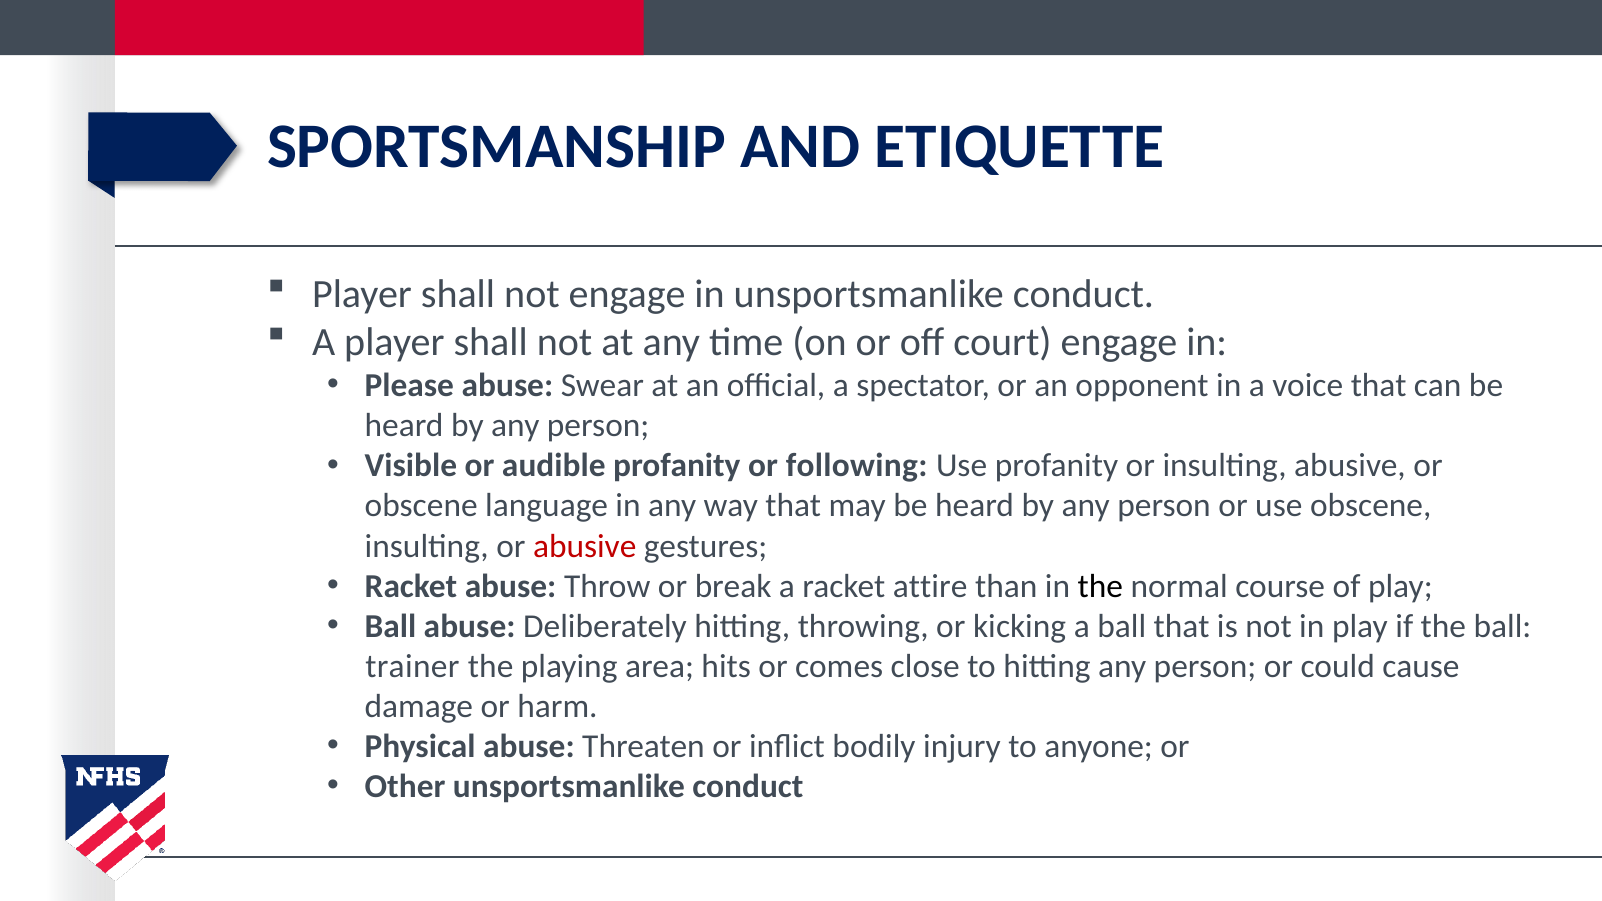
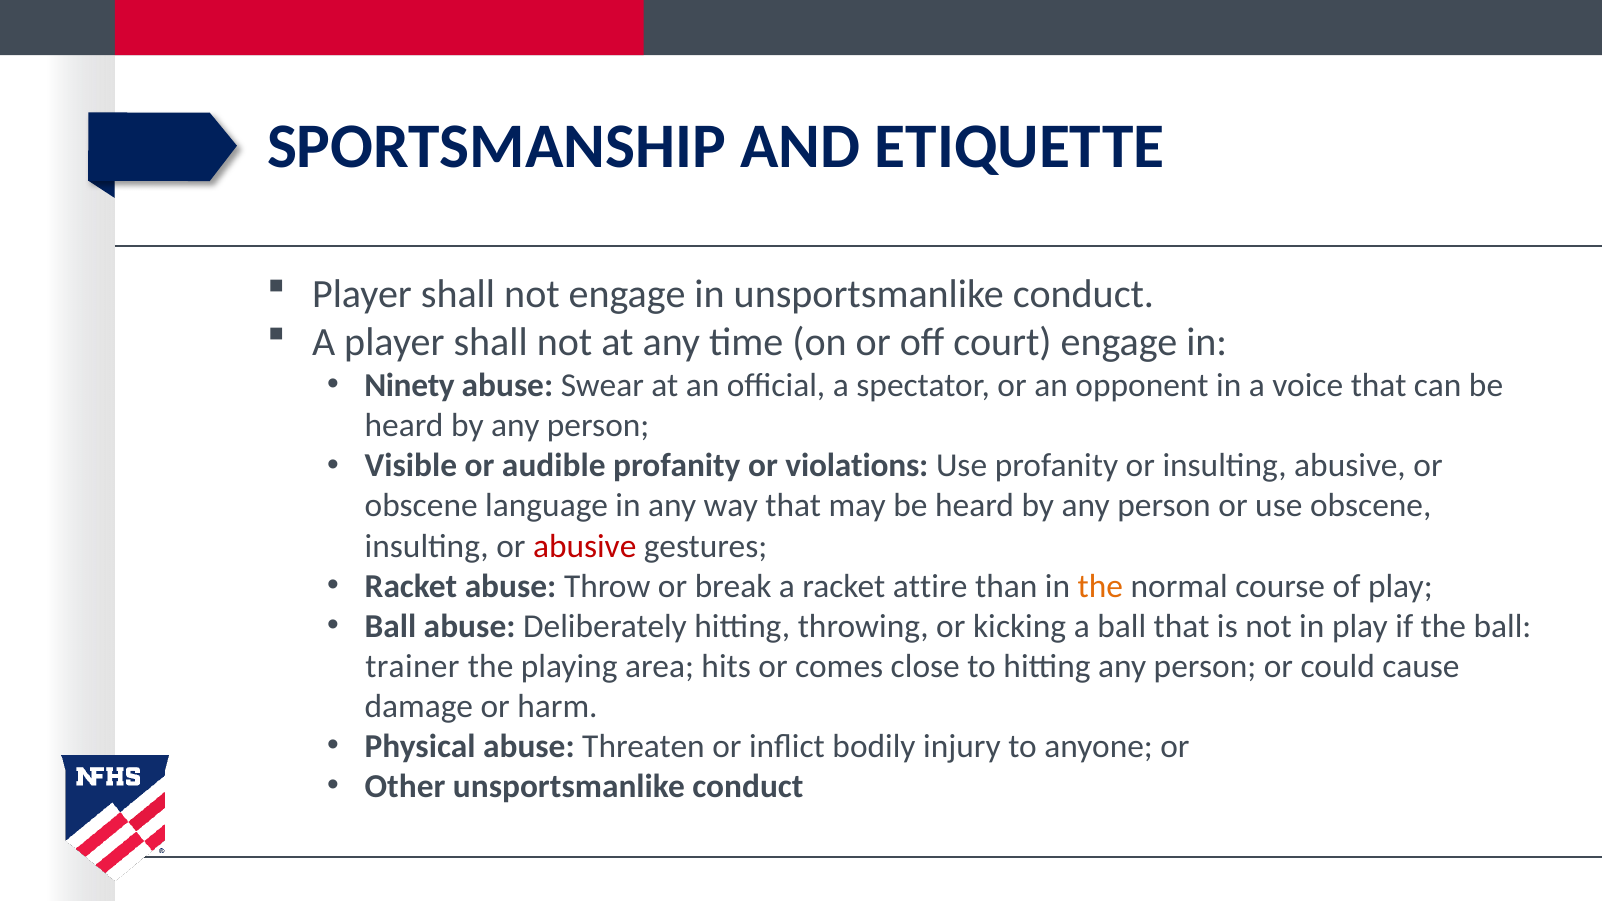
Please: Please -> Ninety
following: following -> violations
the at (1100, 586) colour: black -> orange
